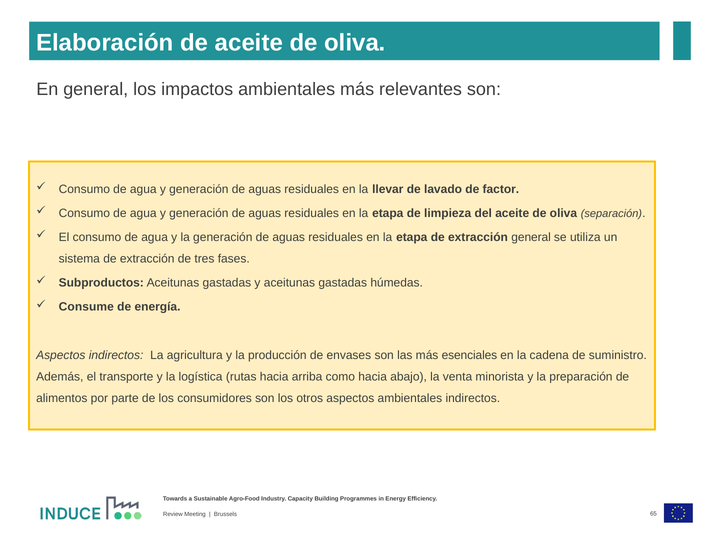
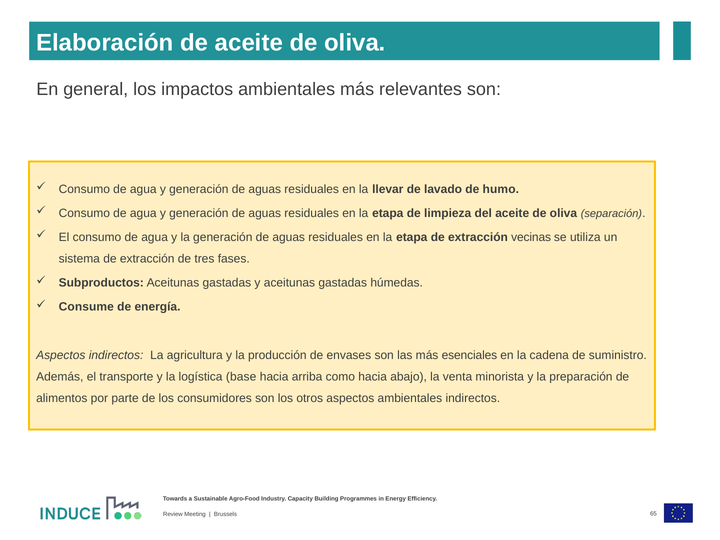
factor: factor -> humo
extracción general: general -> vecinas
rutas: rutas -> base
